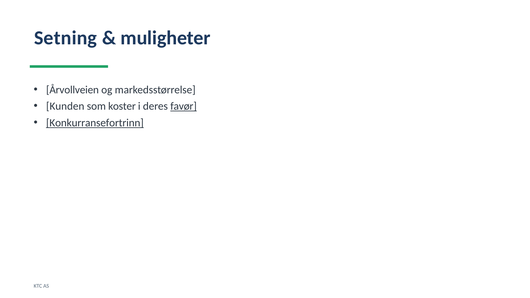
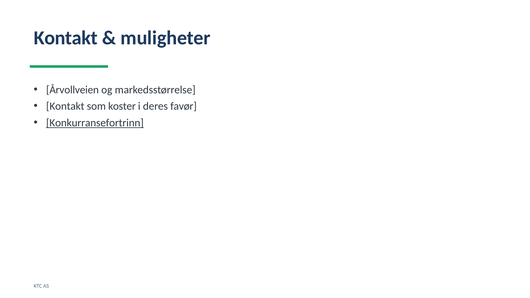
Setning at (66, 38): Setning -> Kontakt
Kunden at (65, 106): Kunden -> Kontakt
favør underline: present -> none
